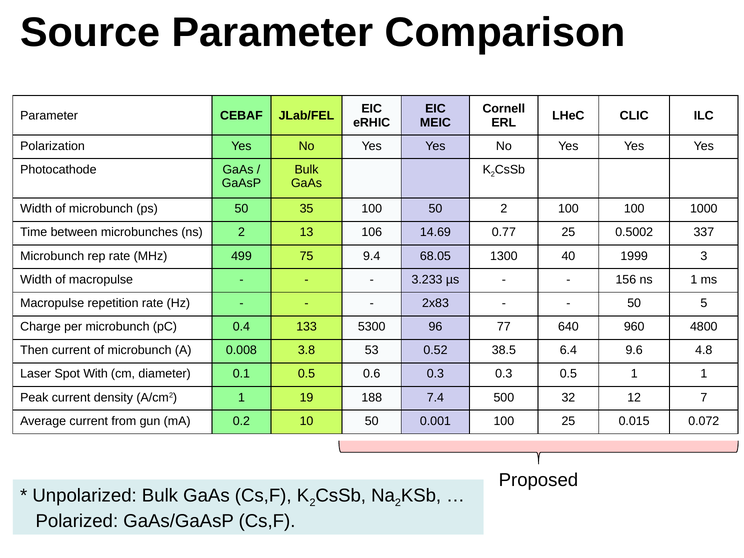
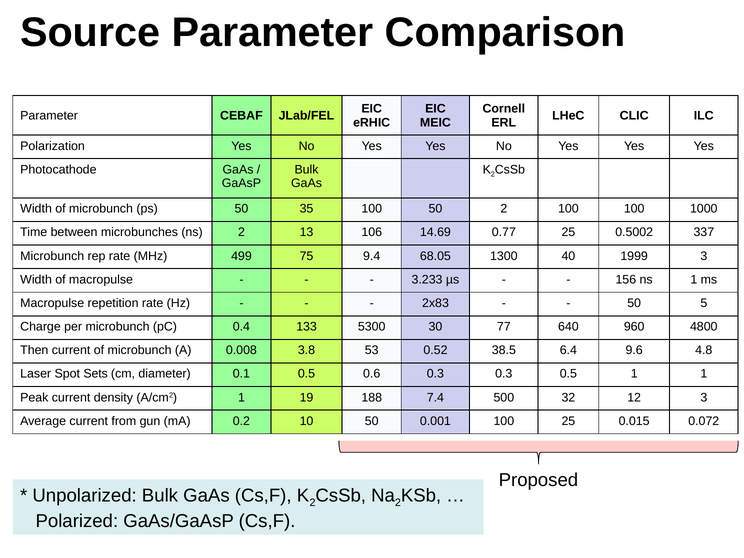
96: 96 -> 30
With: With -> Sets
12 7: 7 -> 3
